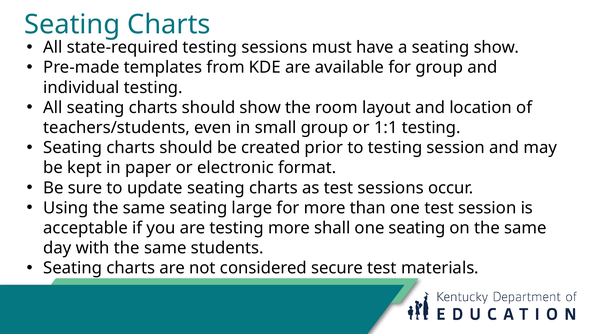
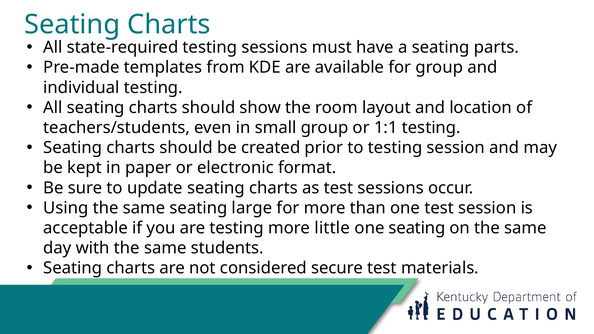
seating show: show -> parts
shall: shall -> little
